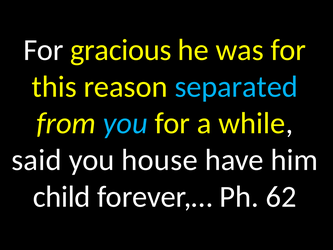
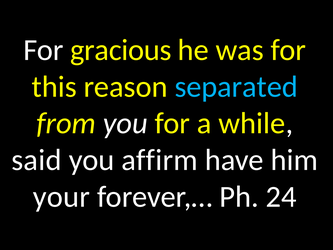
you at (125, 123) colour: light blue -> white
house: house -> affirm
child: child -> your
62: 62 -> 24
